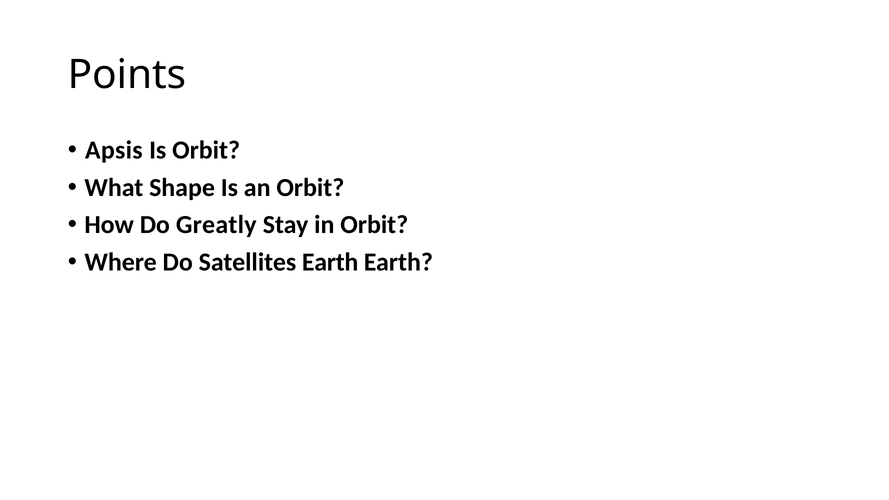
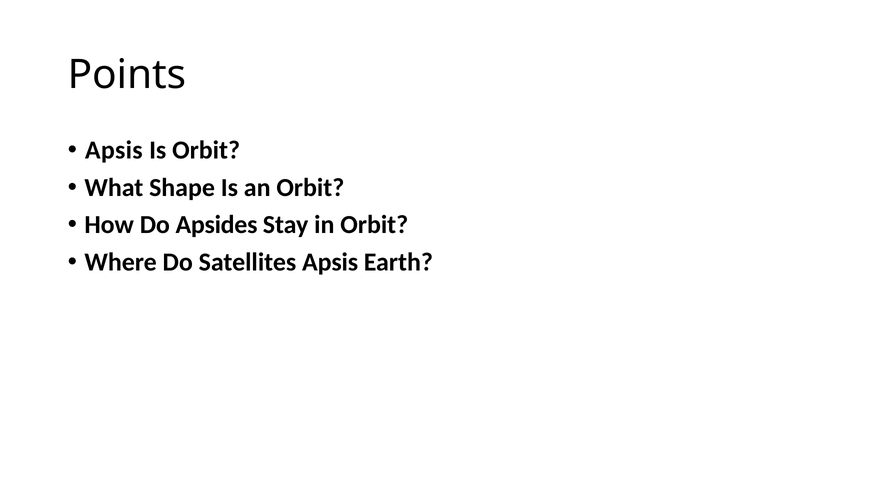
Greatly: Greatly -> Apsides
Satellites Earth: Earth -> Apsis
